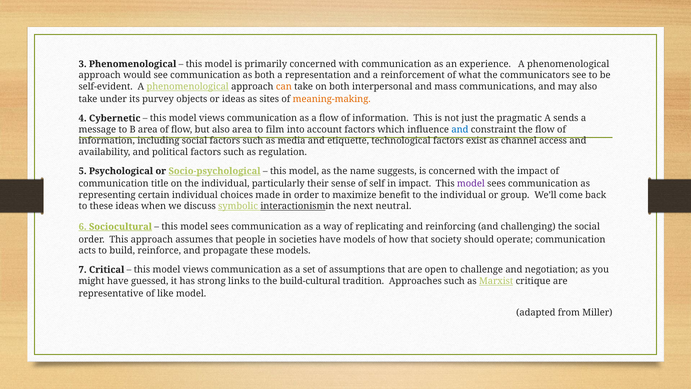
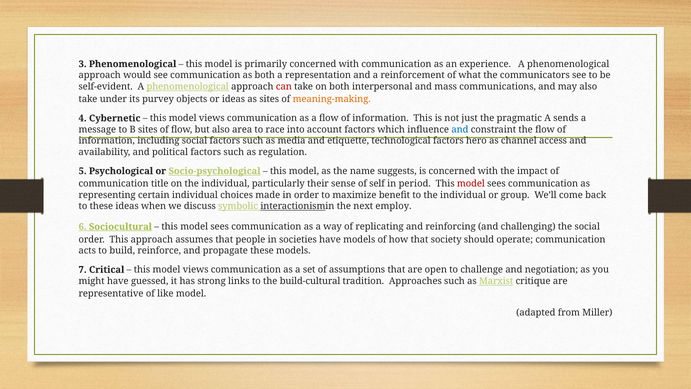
can colour: orange -> red
B area: area -> sites
film: film -> race
exist: exist -> hero
in impact: impact -> period
model at (471, 184) colour: purple -> red
neutral: neutral -> employ
